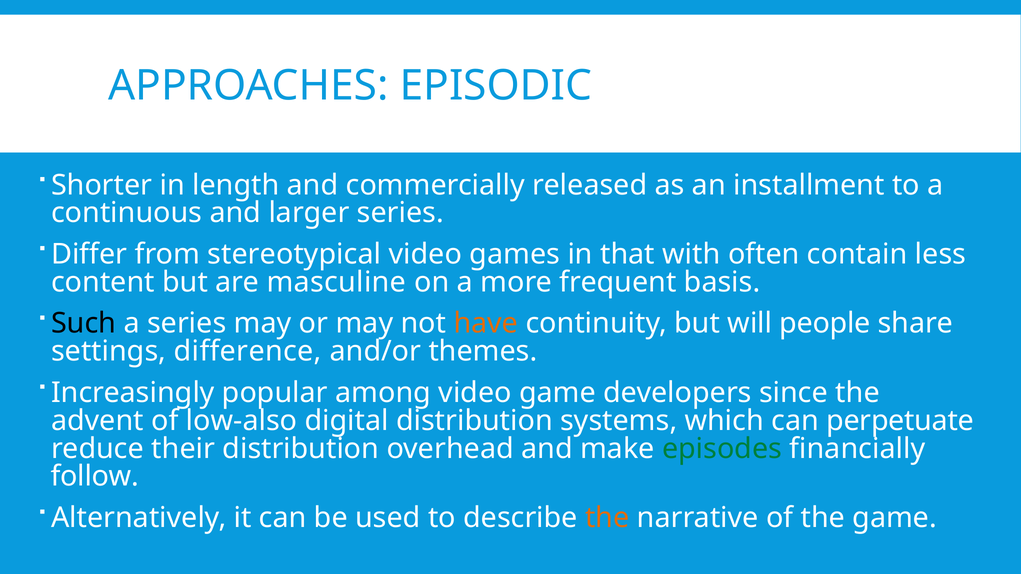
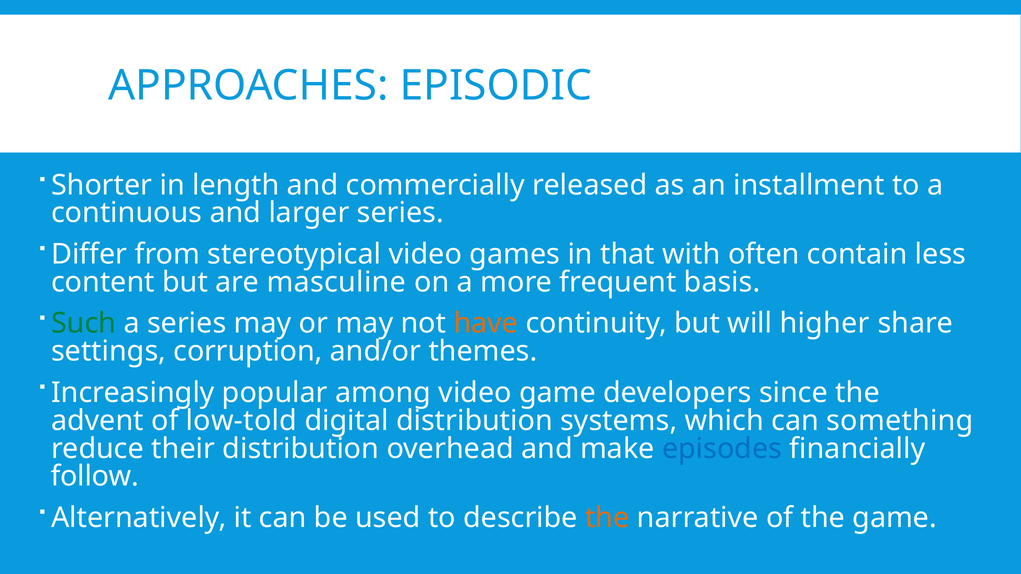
Such colour: black -> green
people: people -> higher
difference: difference -> corruption
low-also: low-also -> low-told
perpetuate: perpetuate -> something
episodes colour: green -> blue
